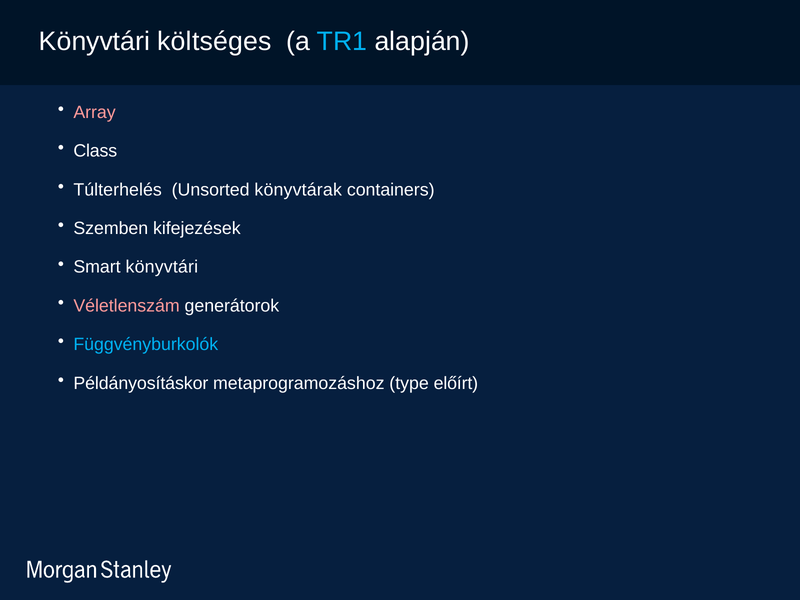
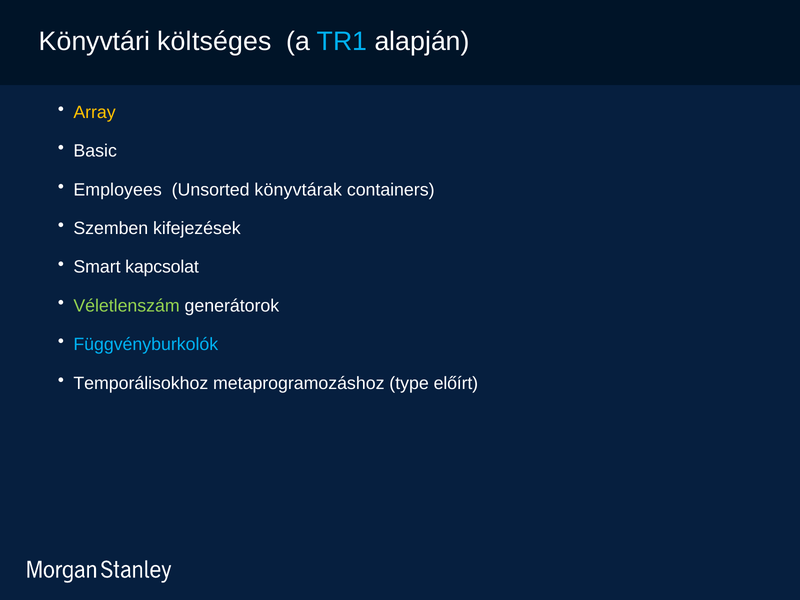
Array colour: pink -> yellow
Class: Class -> Basic
Túlterhelés: Túlterhelés -> Employees
Smart könyvtári: könyvtári -> kapcsolat
Véletlenszám colour: pink -> light green
Példányosításkor: Példányosításkor -> Temporálisokhoz
